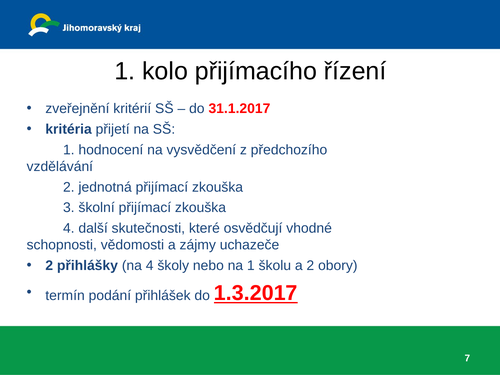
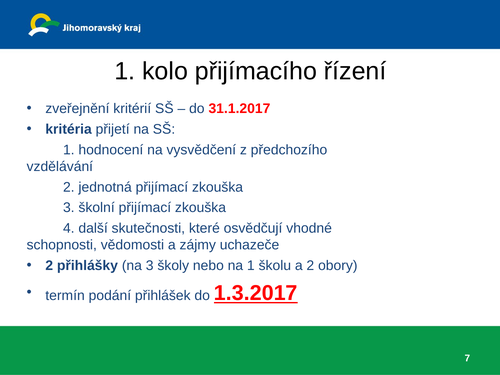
na 4: 4 -> 3
